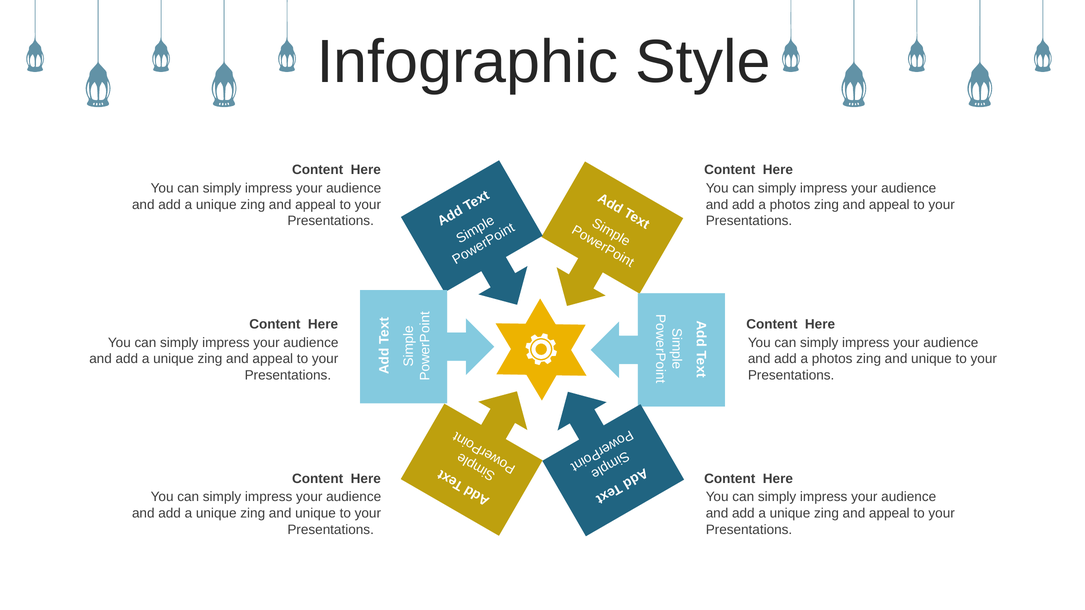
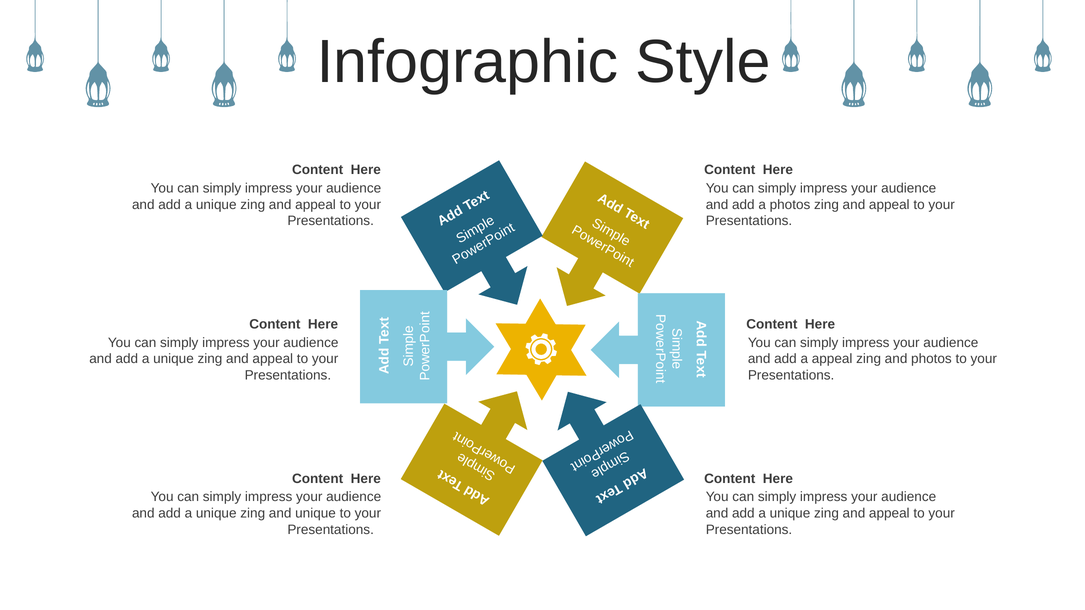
photos at (832, 359): photos -> appeal
unique at (931, 359): unique -> photos
